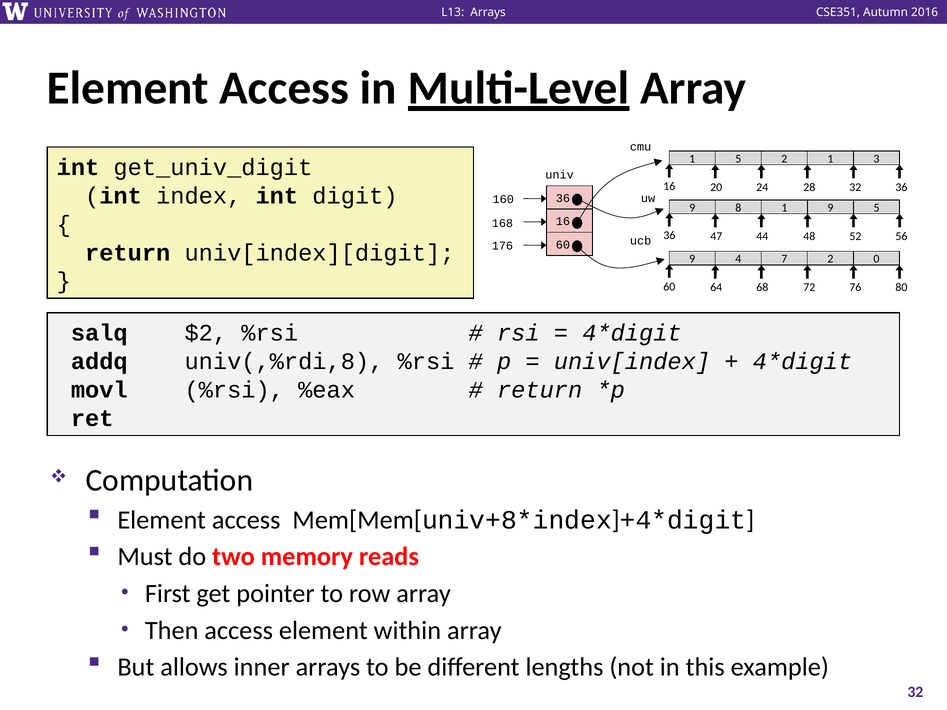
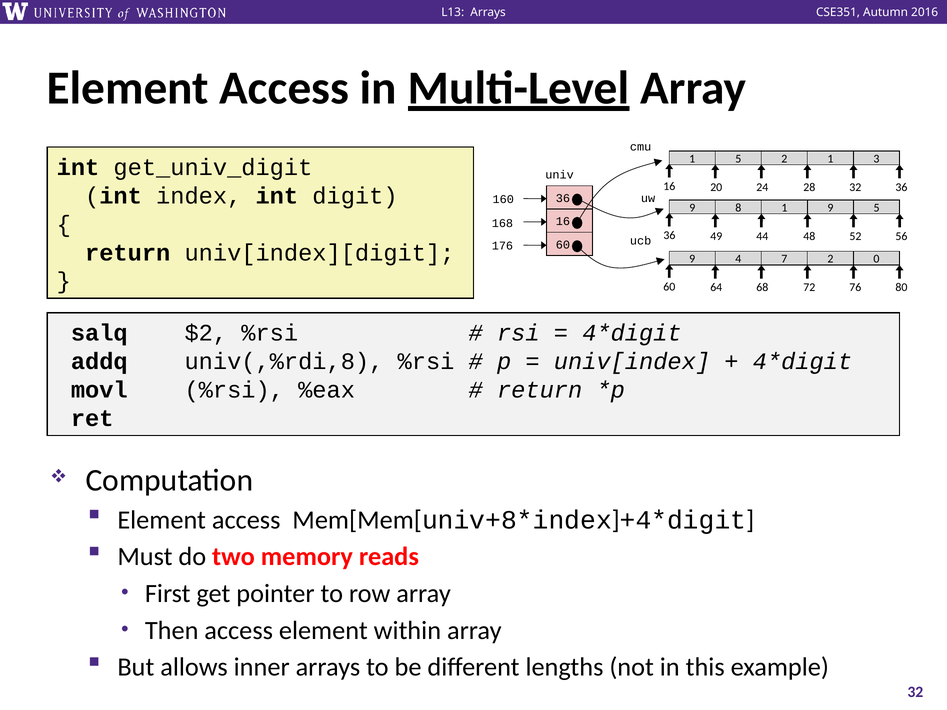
47: 47 -> 49
